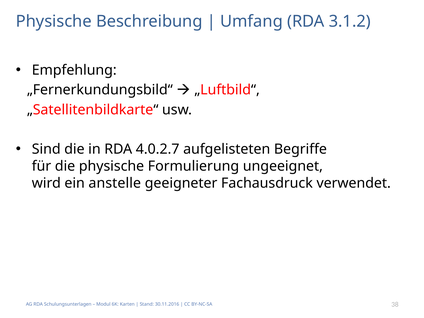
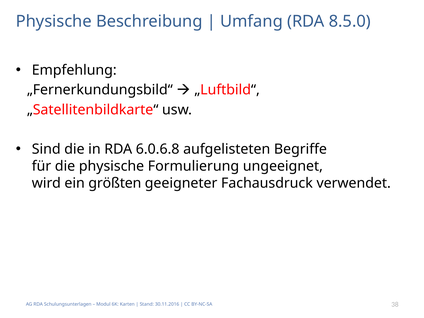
3.1.2: 3.1.2 -> 8.5.0
4.0.2.7: 4.0.2.7 -> 6.0.6.8
anstelle: anstelle -> größten
